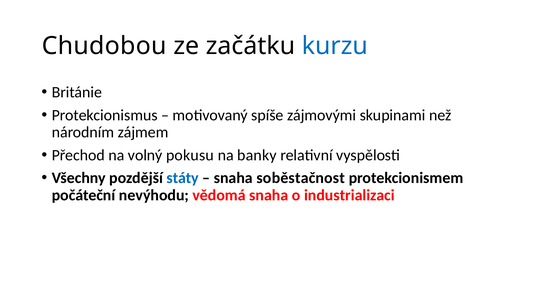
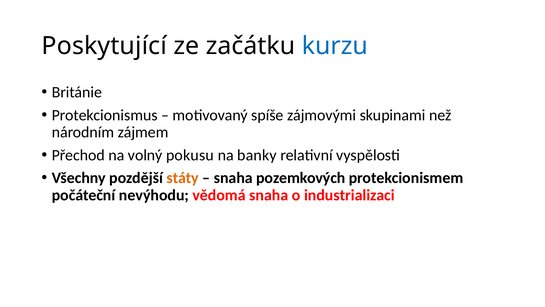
Chudobou: Chudobou -> Poskytující
státy colour: blue -> orange
soběstačnost: soběstačnost -> pozemkových
